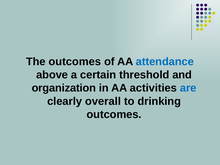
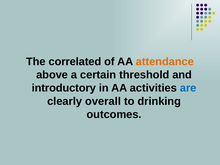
The outcomes: outcomes -> correlated
attendance colour: blue -> orange
organization: organization -> introductory
